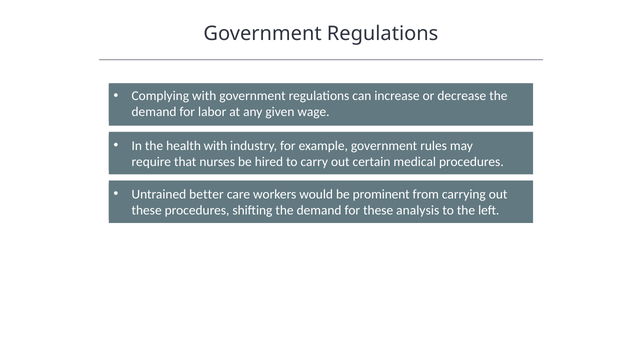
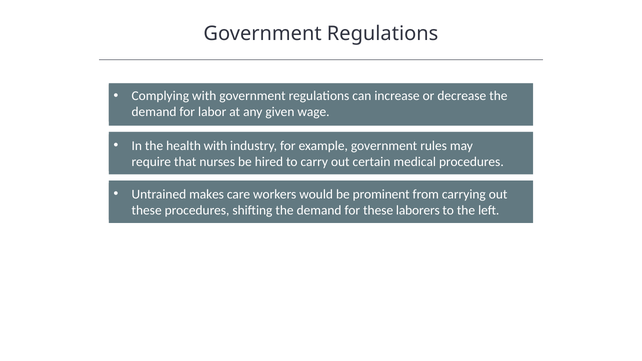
better: better -> makes
analysis: analysis -> laborers
